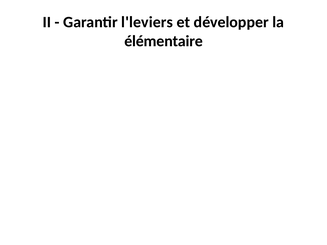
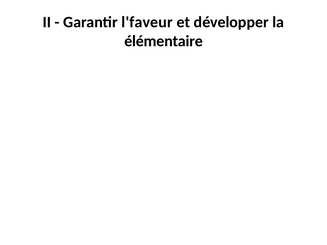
l'leviers: l'leviers -> l'faveur
